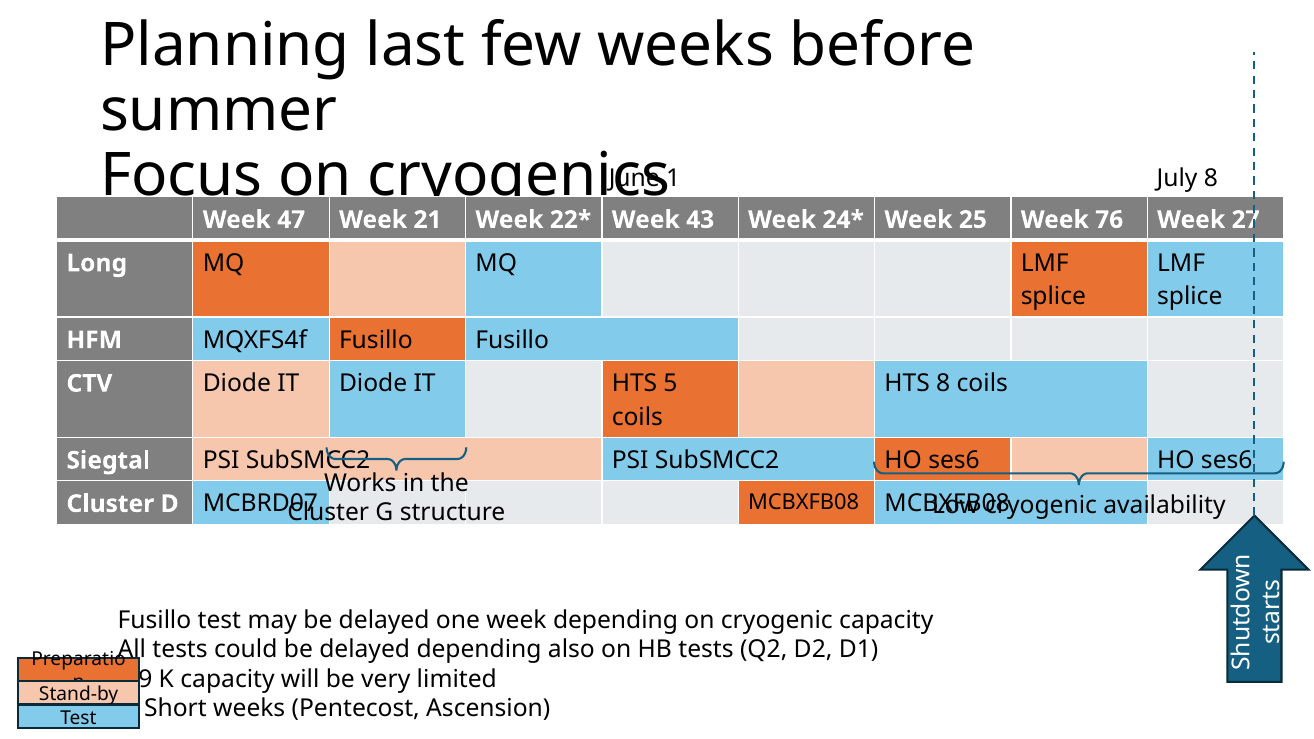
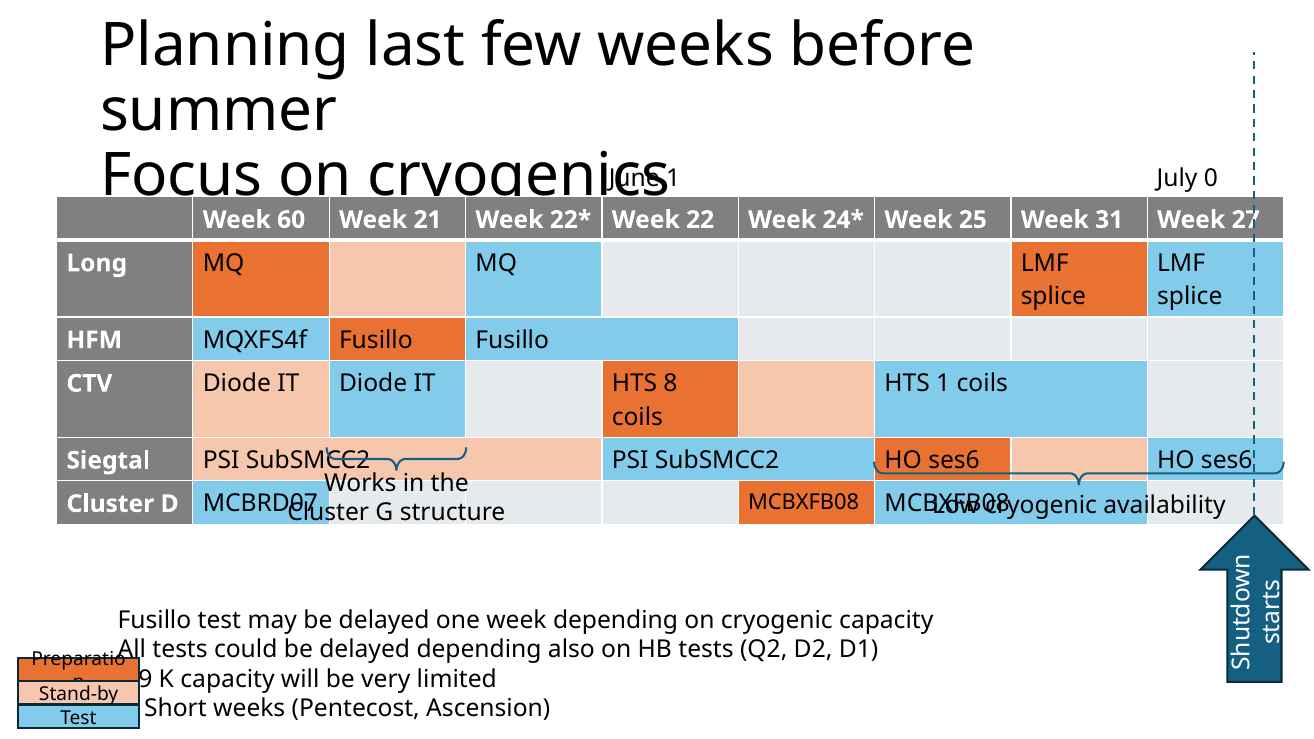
July 8: 8 -> 0
47: 47 -> 60
43: 43 -> 22
76: 76 -> 31
HTS 8: 8 -> 1
5: 5 -> 8
